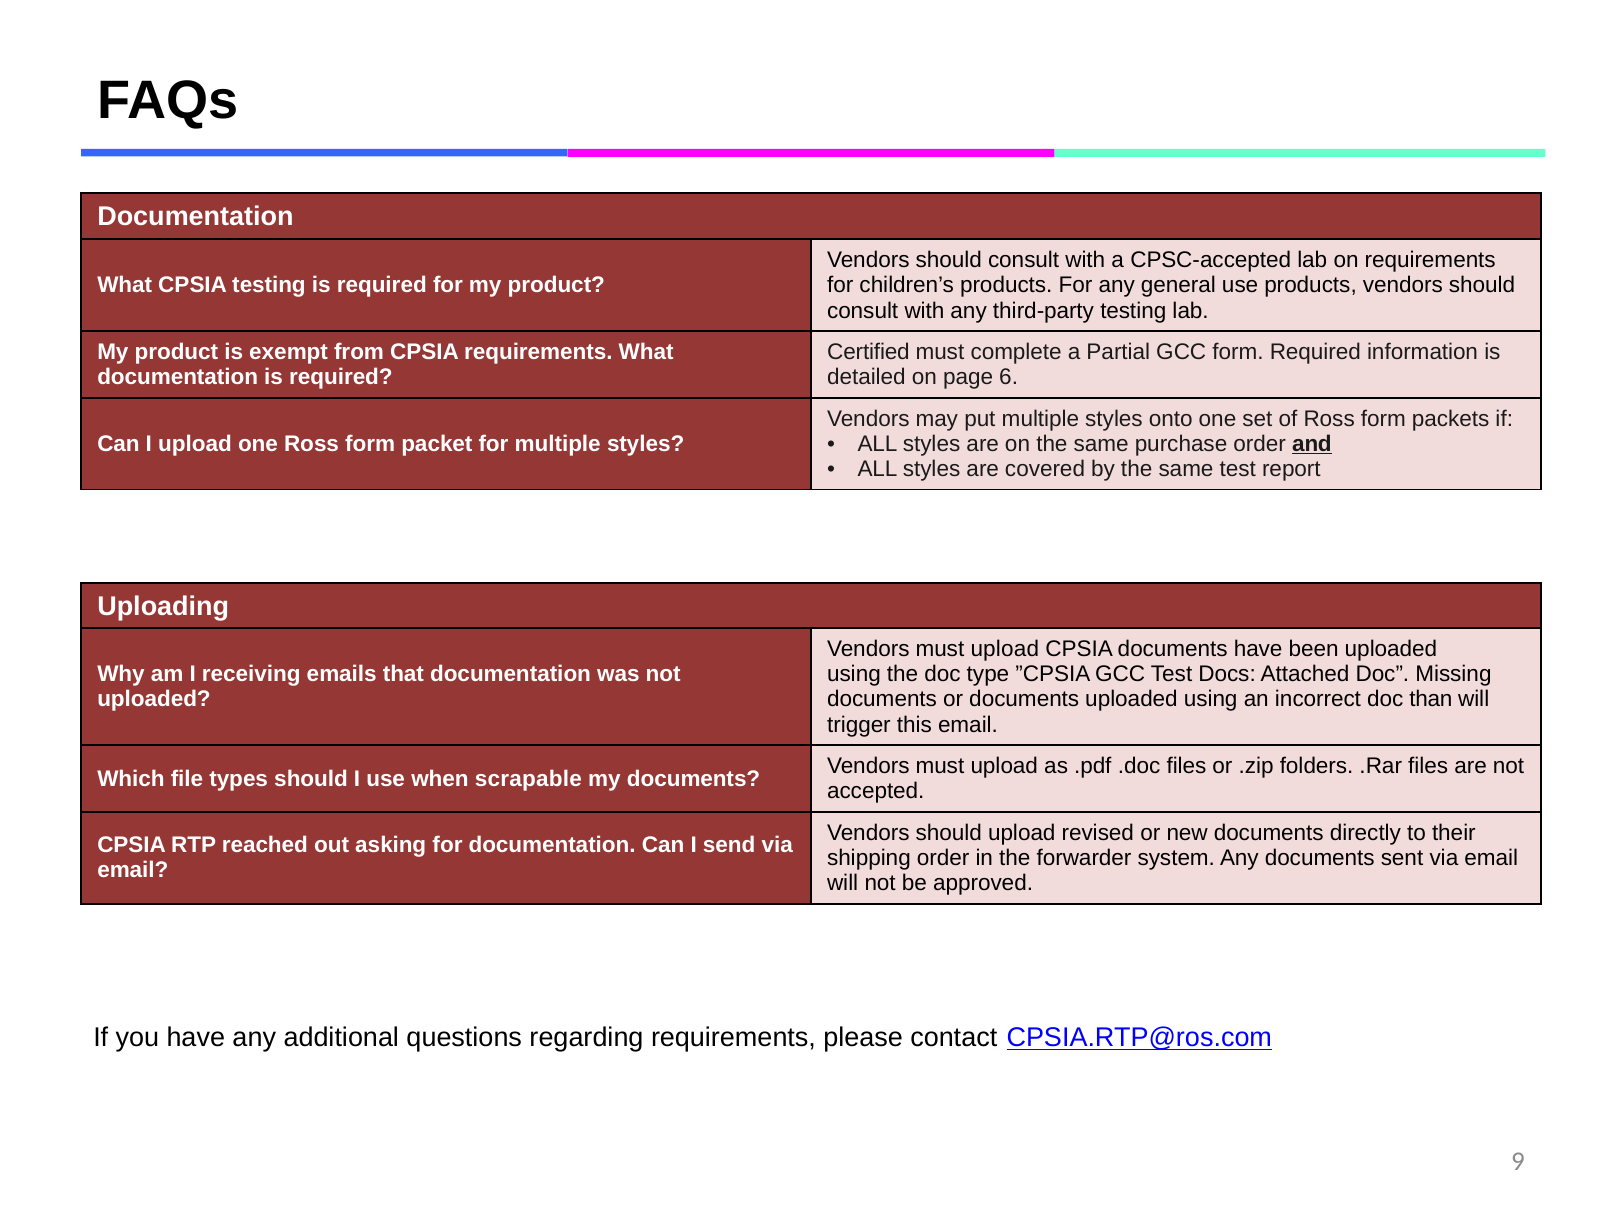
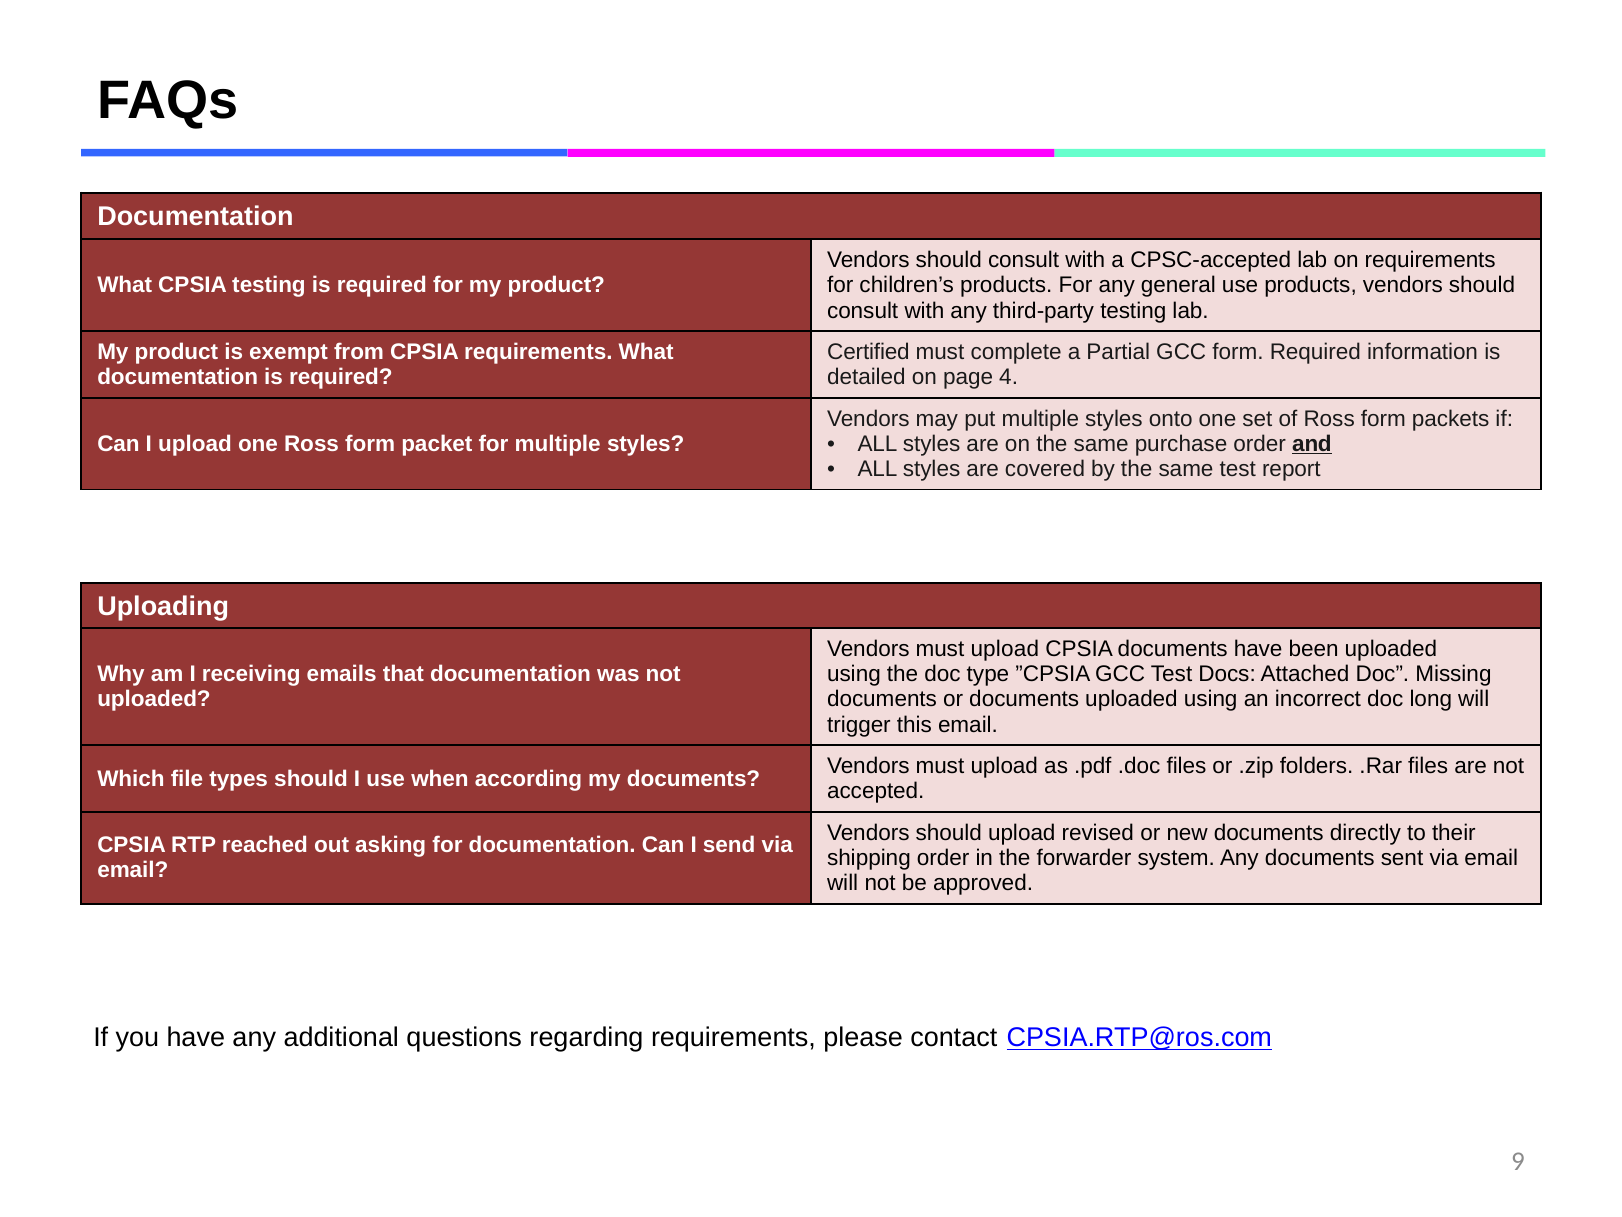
6: 6 -> 4
than: than -> long
scrapable: scrapable -> according
